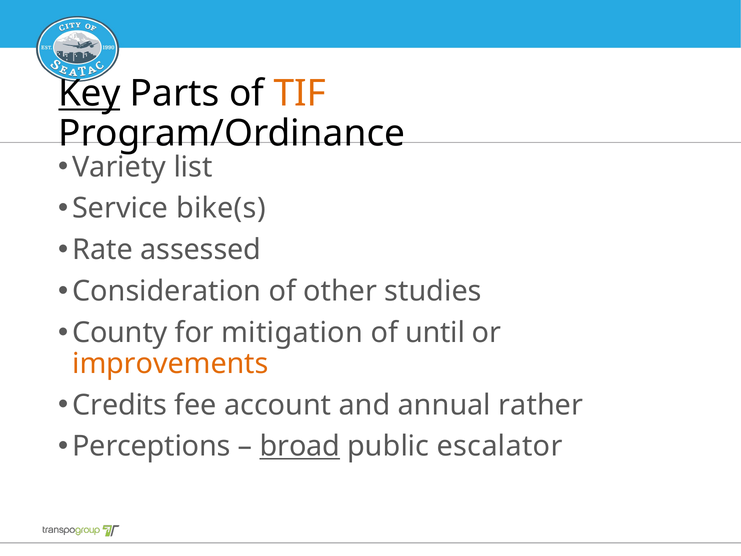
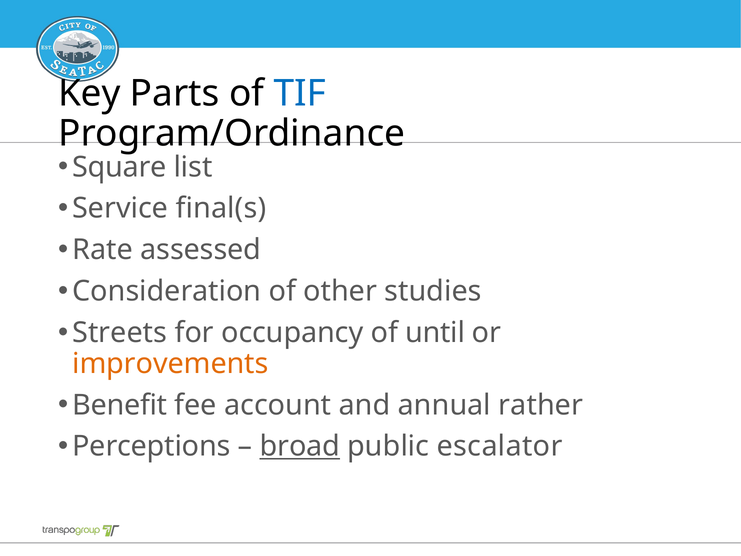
Key underline: present -> none
TIF colour: orange -> blue
Variety: Variety -> Square
bike(s: bike(s -> final(s
County: County -> Streets
mitigation: mitigation -> occupancy
Credits: Credits -> Benefit
